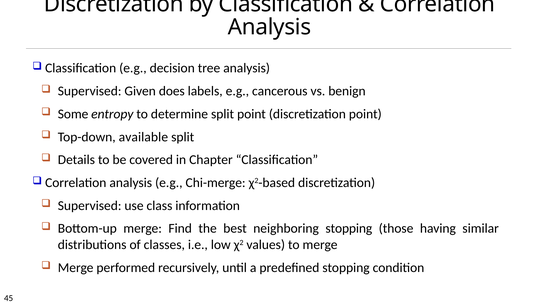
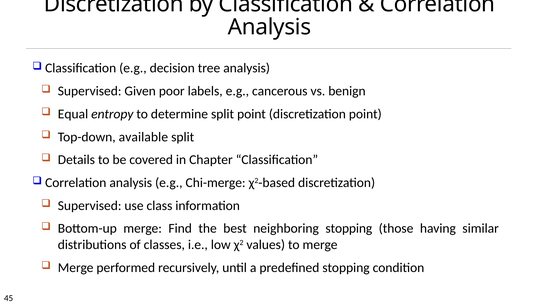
does: does -> poor
Some: Some -> Equal
